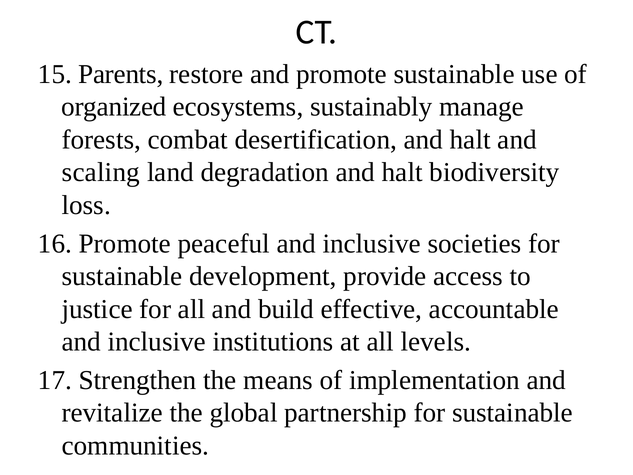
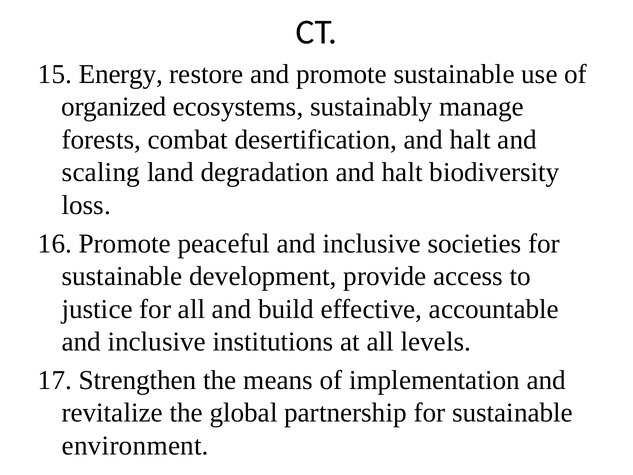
Parents: Parents -> Energy
communities: communities -> environment
